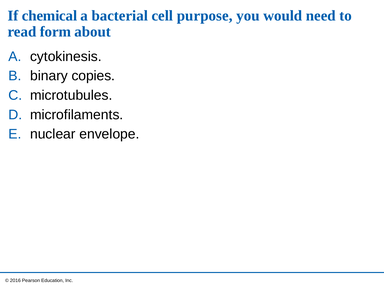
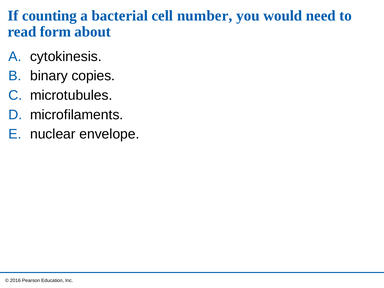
chemical: chemical -> counting
purpose: purpose -> number
